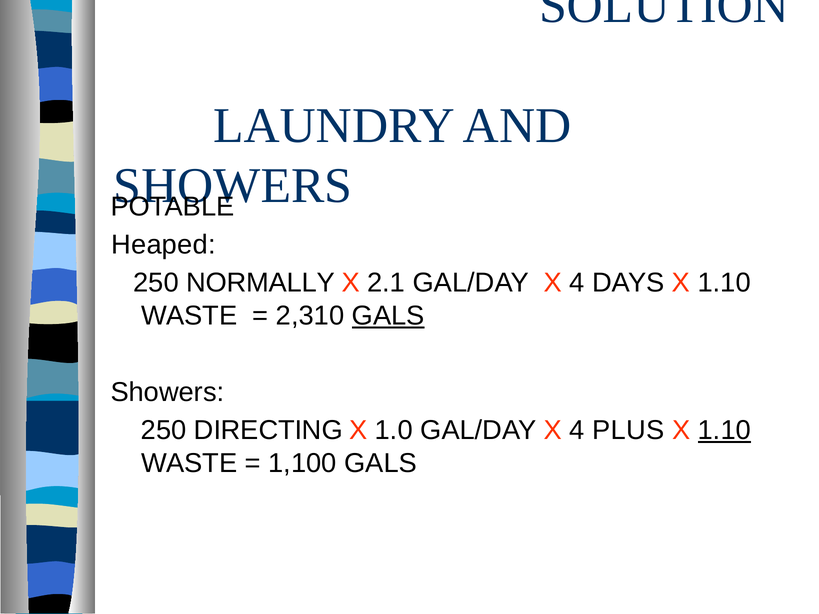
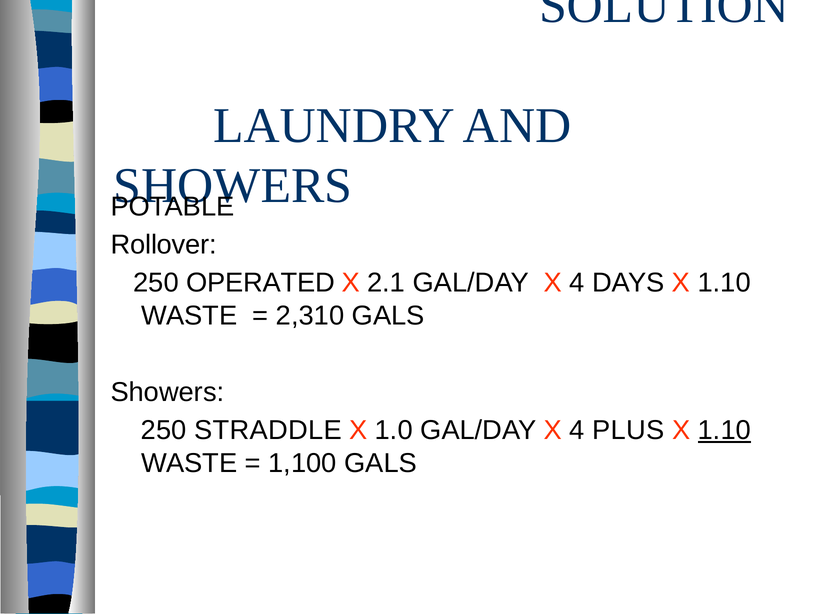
Heaped: Heaped -> Rollover
NORMALLY: NORMALLY -> OPERATED
GALS at (388, 316) underline: present -> none
DIRECTING: DIRECTING -> STRADDLE
